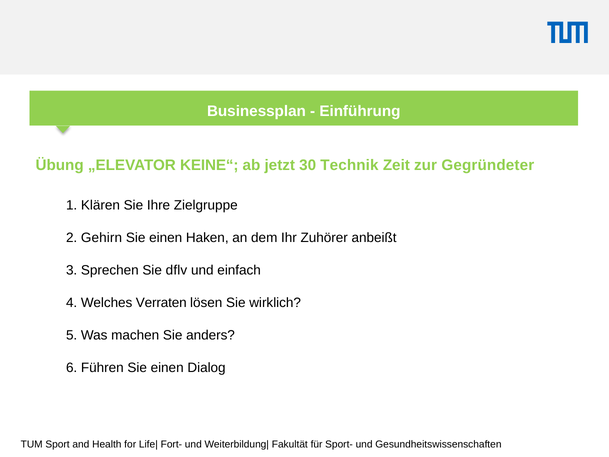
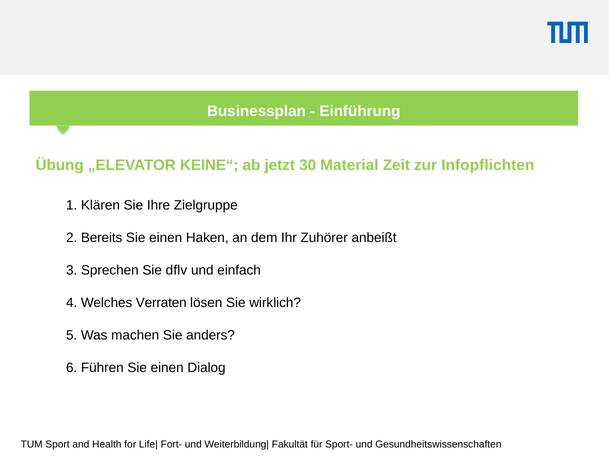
Technik: Technik -> Material
Gegründeter: Gegründeter -> Infopflichten
Gehirn: Gehirn -> Bereits
